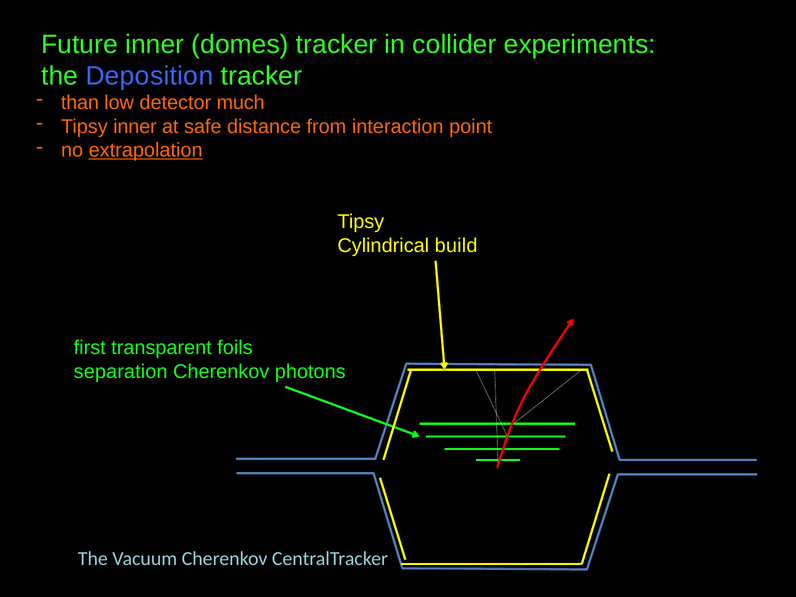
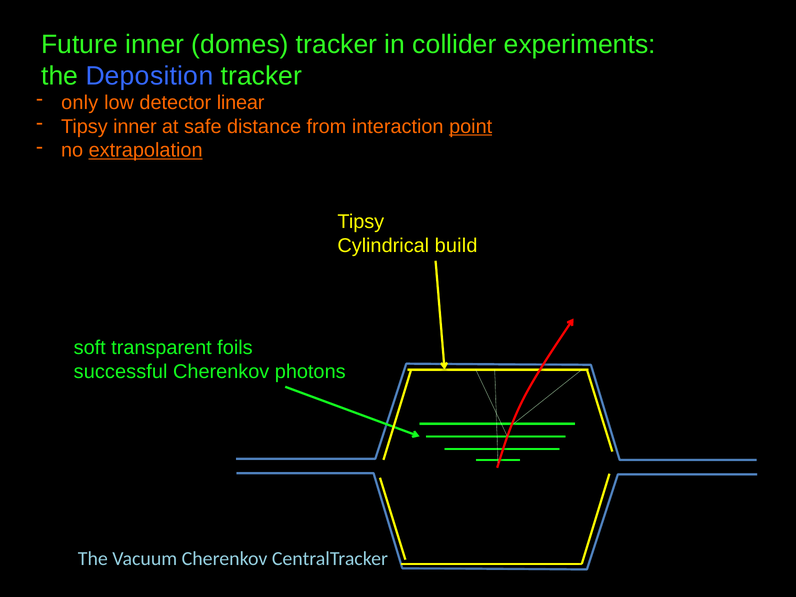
than: than -> only
much: much -> linear
point underline: none -> present
first: first -> soft
separation: separation -> successful
